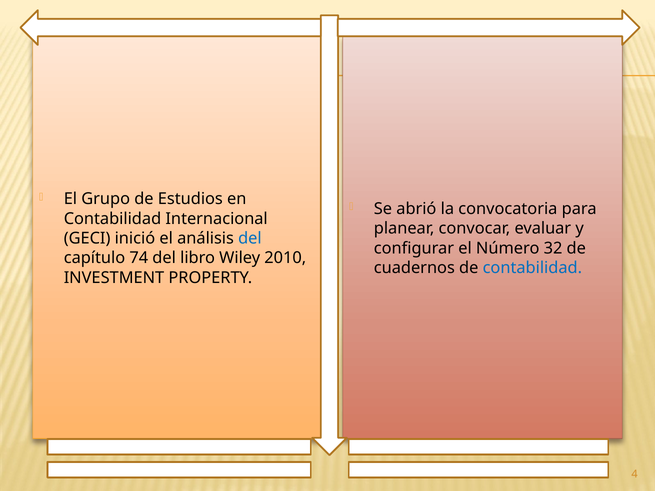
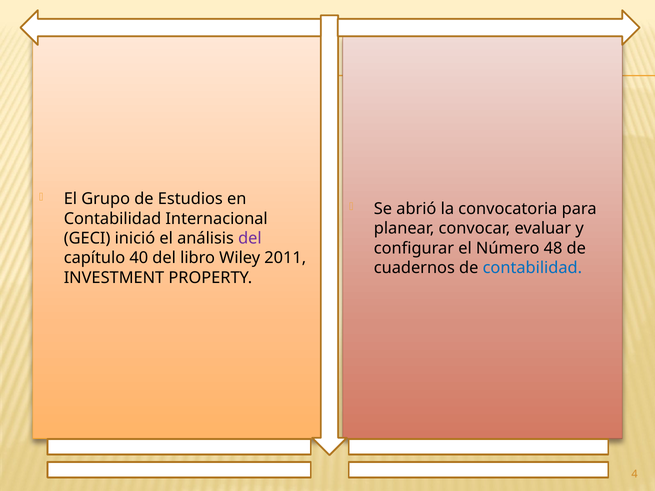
del at (250, 238) colour: blue -> purple
32: 32 -> 48
74: 74 -> 40
2010: 2010 -> 2011
